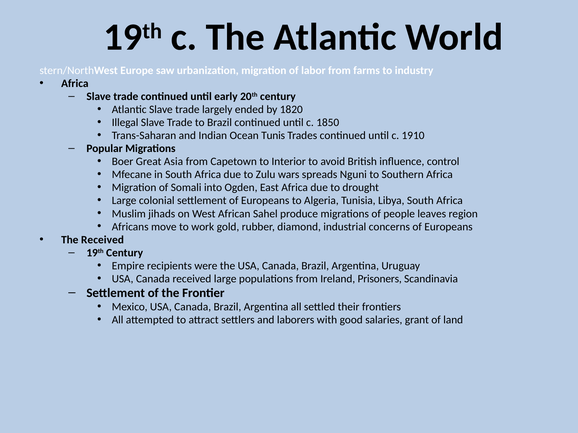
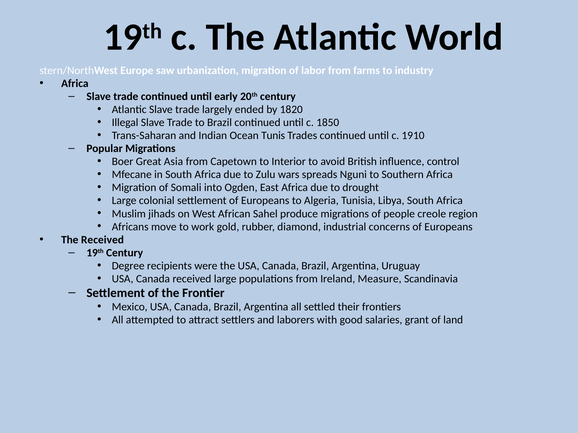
leaves: leaves -> creole
Empire: Empire -> Degree
Prisoners: Prisoners -> Measure
